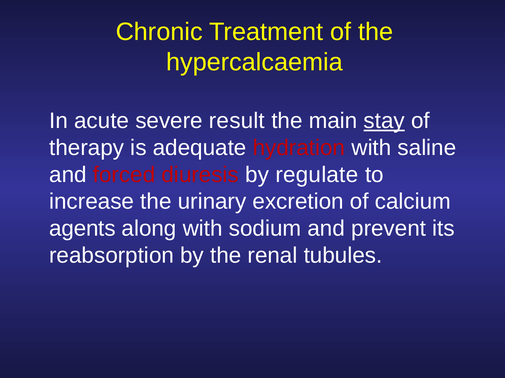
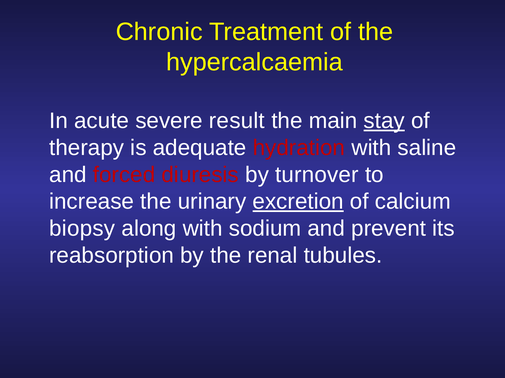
regulate: regulate -> turnover
excretion underline: none -> present
agents: agents -> biopsy
